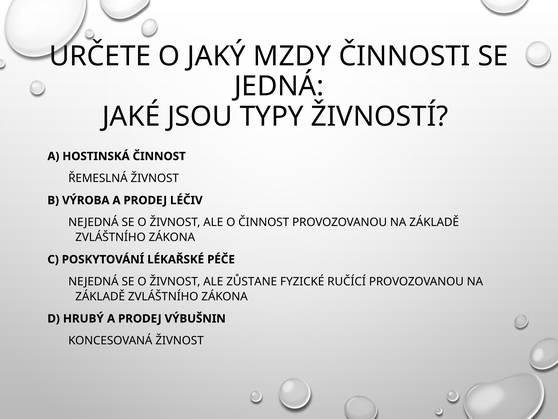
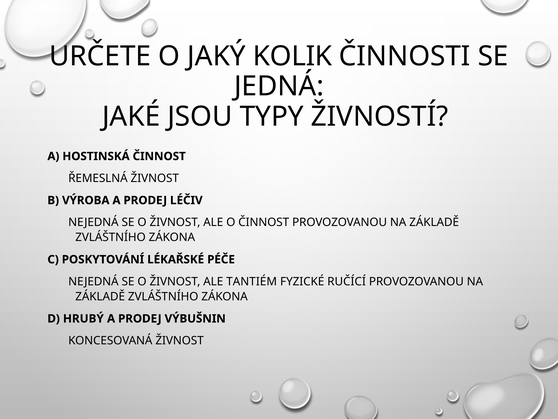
MZDY: MZDY -> KOLIK
ZŮSTANE: ZŮSTANE -> TANTIÉM
